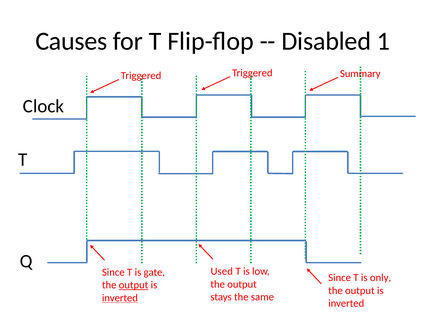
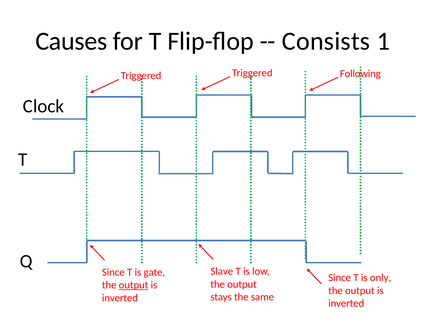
Disabled: Disabled -> Consists
Summary: Summary -> Following
Used: Used -> Slave
inverted at (120, 297) underline: present -> none
